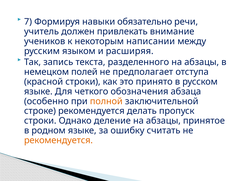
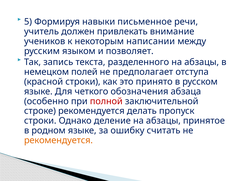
7: 7 -> 5
обязательно: обязательно -> письменное
расширяя: расширяя -> позволяет
полной colour: orange -> red
